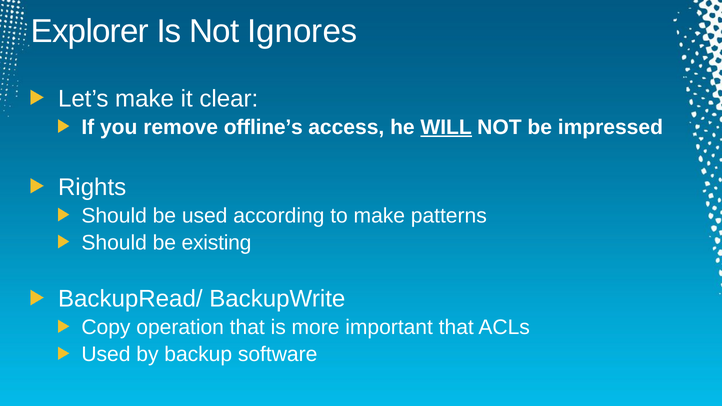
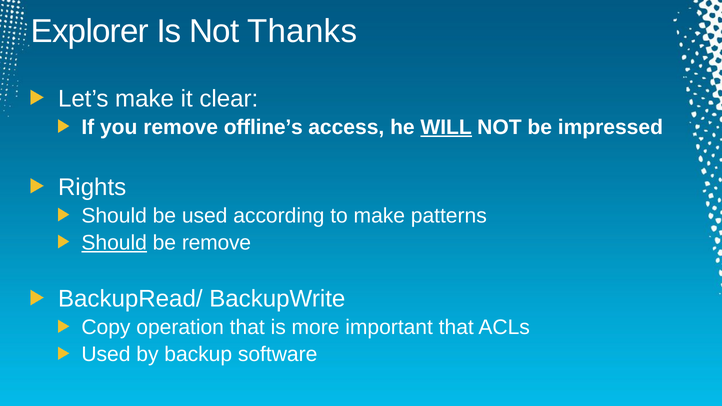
Ignores: Ignores -> Thanks
Should at (114, 243) underline: none -> present
be existing: existing -> remove
